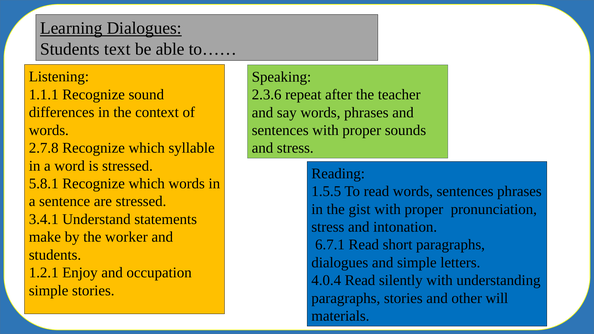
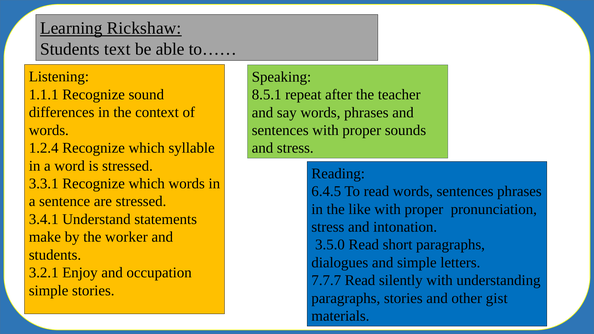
Learning Dialogues: Dialogues -> Rickshaw
2.3.6: 2.3.6 -> 8.5.1
2.7.8: 2.7.8 -> 1.2.4
5.8.1: 5.8.1 -> 3.3.1
1.5.5: 1.5.5 -> 6.4.5
gist: gist -> like
6.7.1: 6.7.1 -> 3.5.0
1.2.1: 1.2.1 -> 3.2.1
4.0.4: 4.0.4 -> 7.7.7
will: will -> gist
